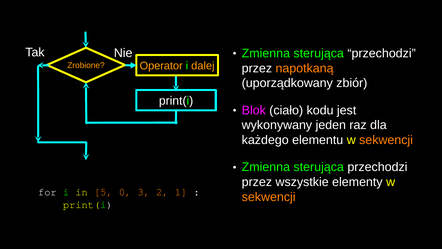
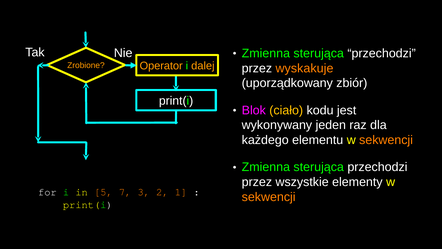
napotkaną: napotkaną -> wyskakuje
ciało colour: white -> yellow
0: 0 -> 7
